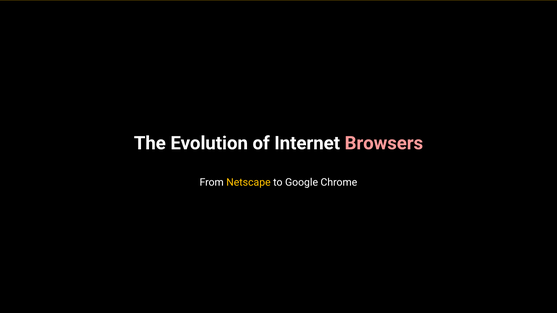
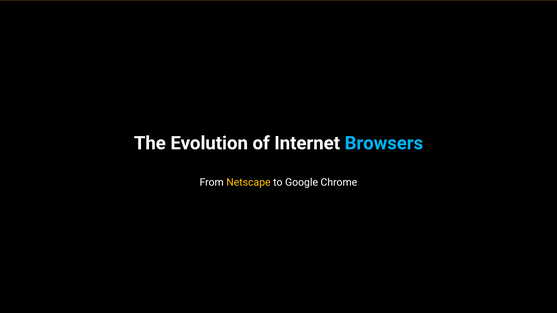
Browsers colour: pink -> light blue
